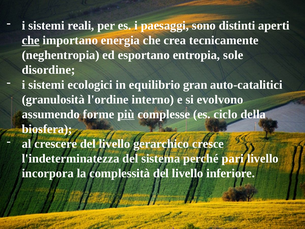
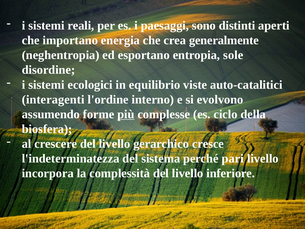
che at (31, 40) underline: present -> none
tecnicamente: tecnicamente -> generalmente
gran: gran -> viste
granulosità: granulosità -> interagenti
